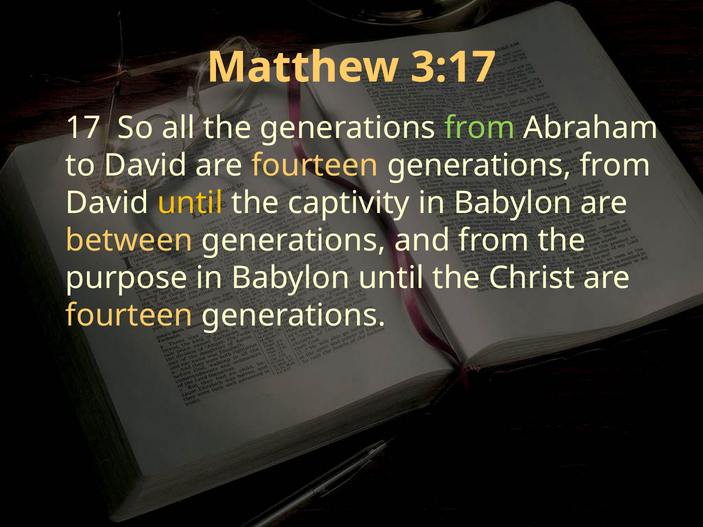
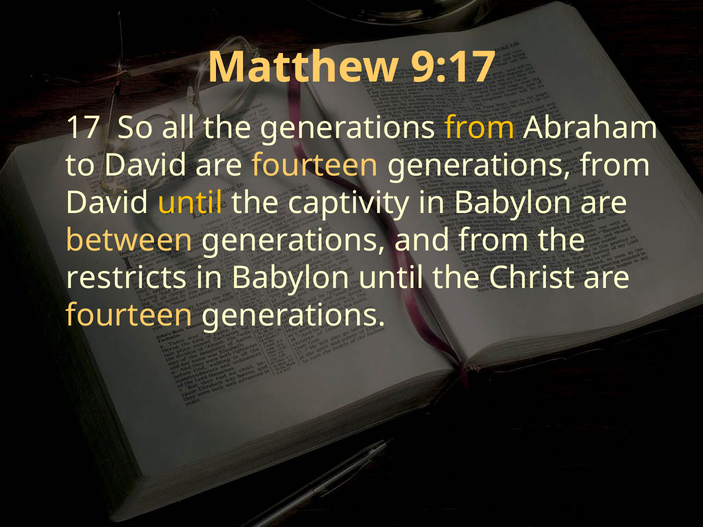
3:17: 3:17 -> 9:17
from at (480, 128) colour: light green -> yellow
purpose: purpose -> restricts
